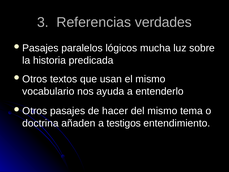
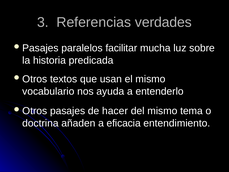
lógicos: lógicos -> facilitar
testigos: testigos -> eficacia
